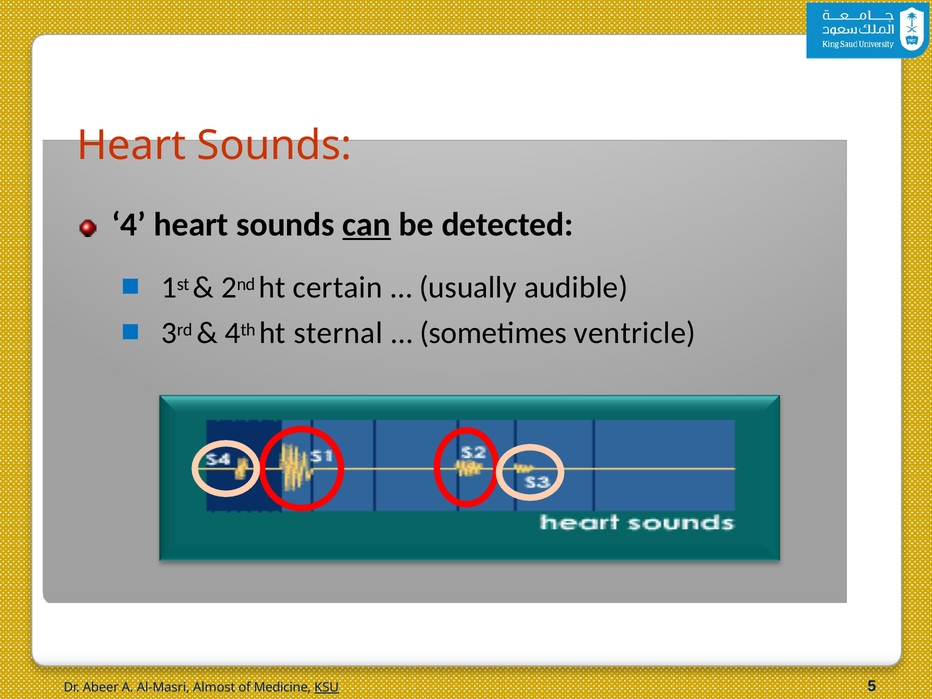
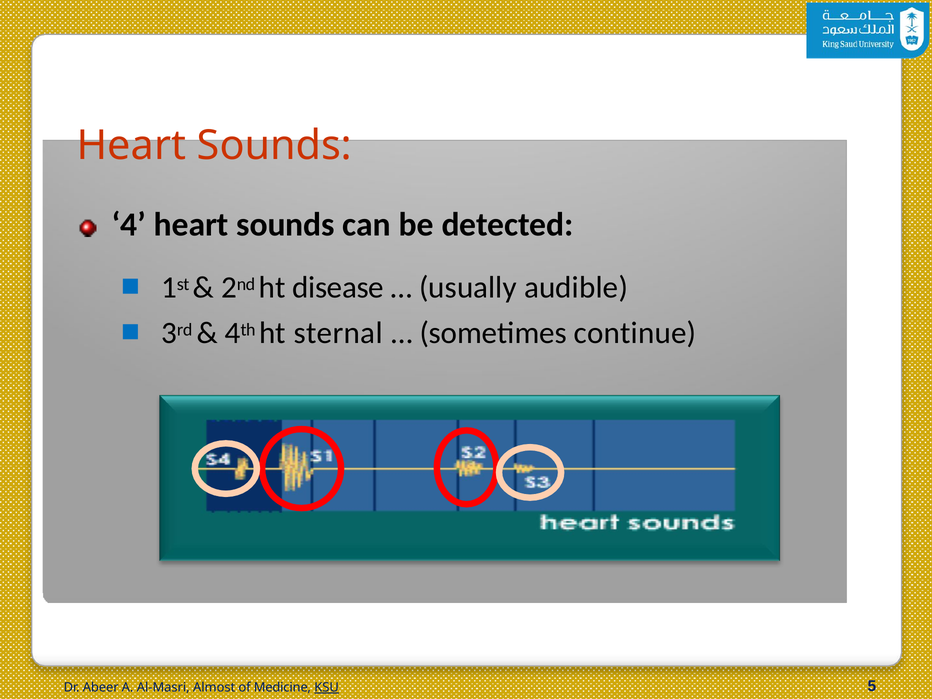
can underline: present -> none
certain: certain -> disease
ventricle: ventricle -> continue
